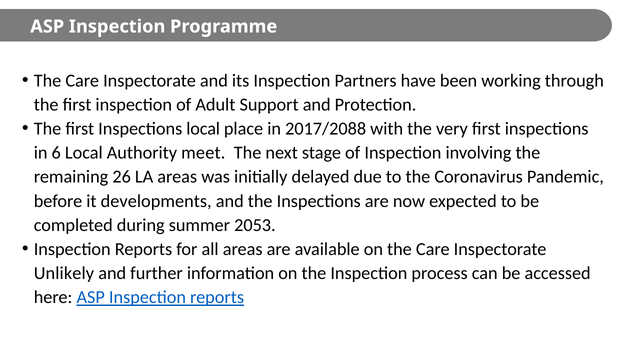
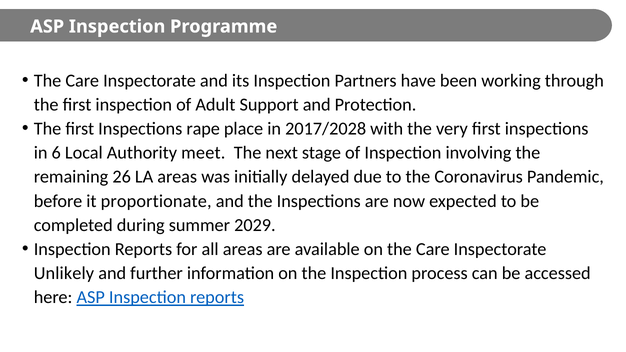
Inspections local: local -> rape
2017/2088: 2017/2088 -> 2017/2028
developments: developments -> proportionate
2053: 2053 -> 2029
